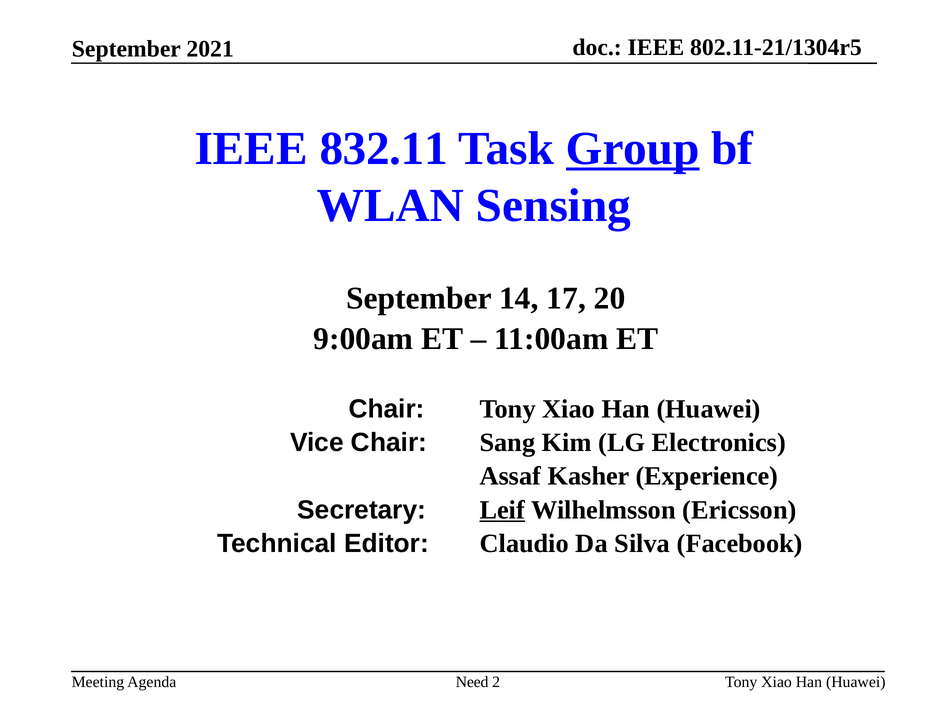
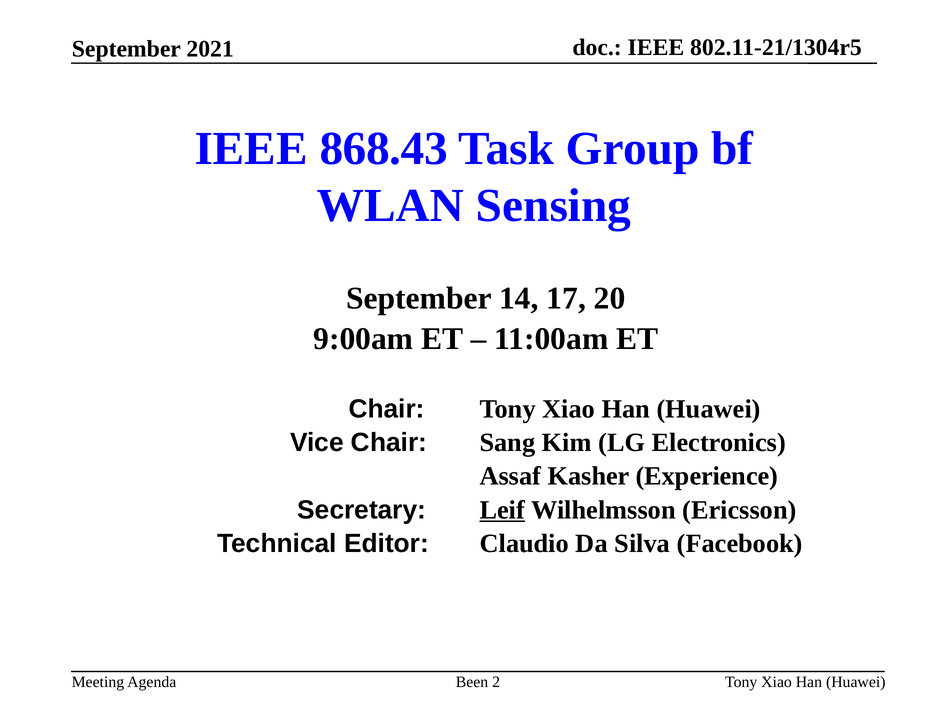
832.11: 832.11 -> 868.43
Group underline: present -> none
Need: Need -> Been
